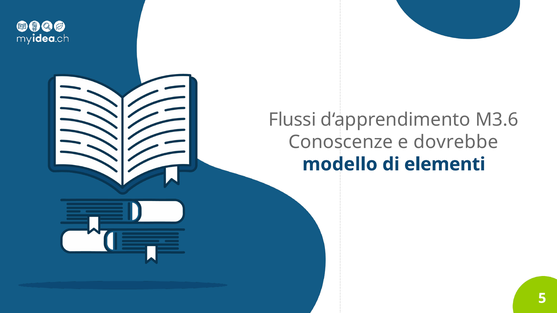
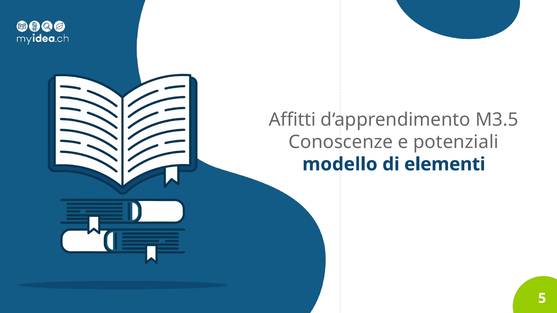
Flussi: Flussi -> Affitti
M3.6: M3.6 -> M3.5
dovrebbe: dovrebbe -> potenziali
